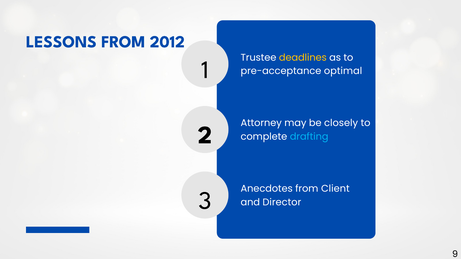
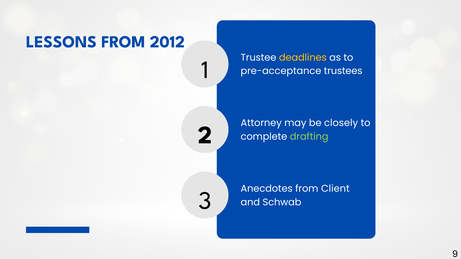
optimal: optimal -> trustees
drafting colour: light blue -> light green
Director: Director -> Schwab
